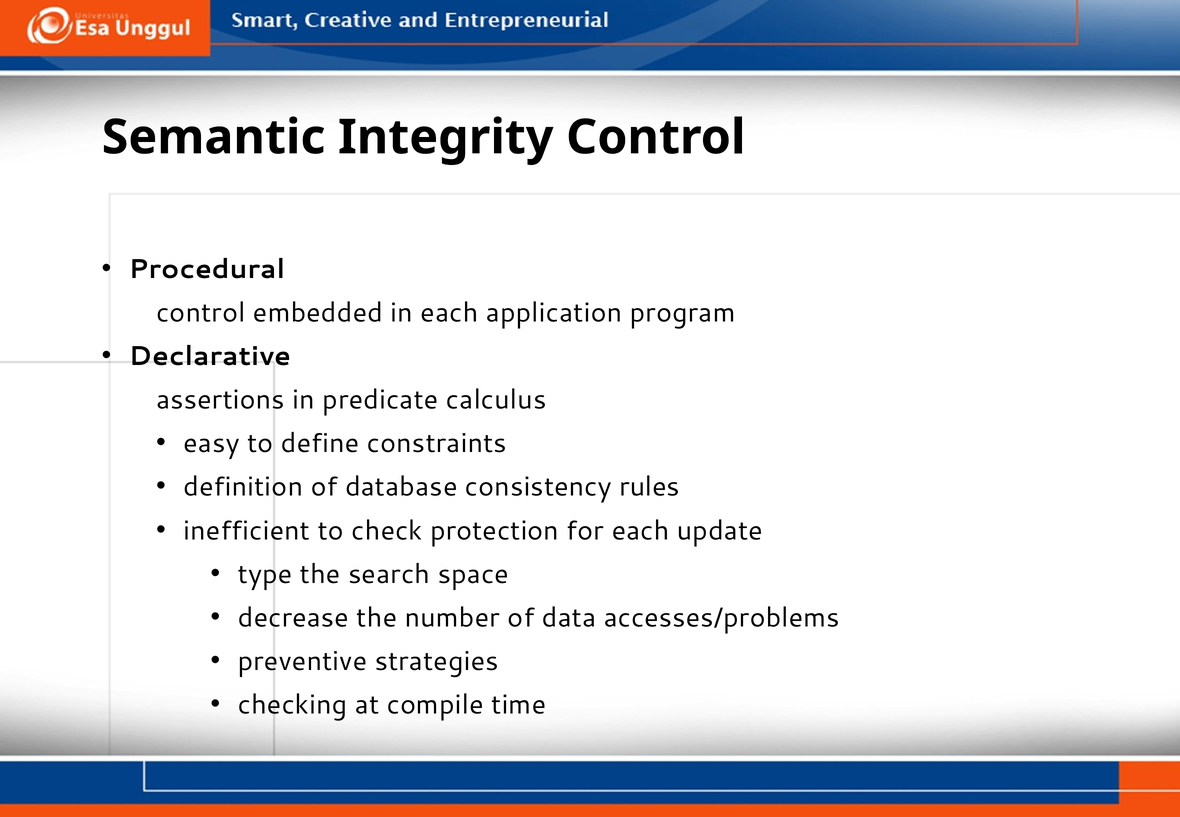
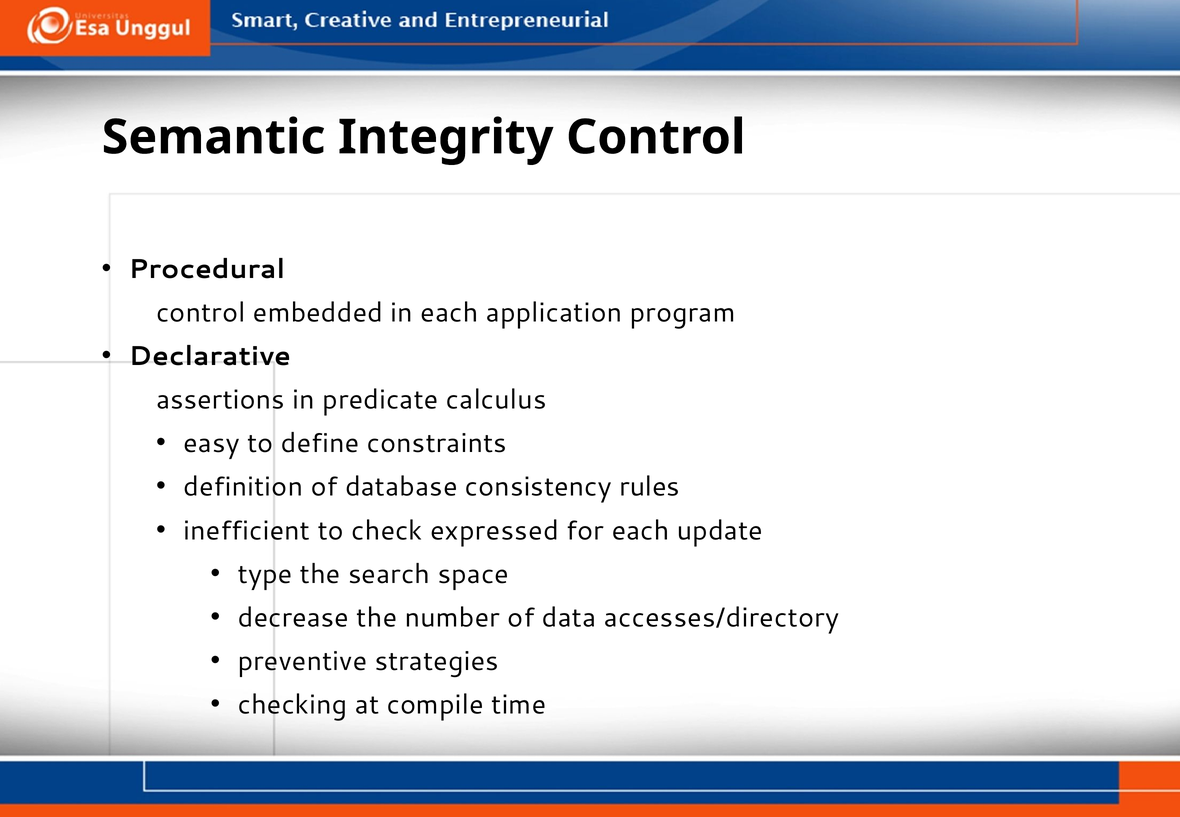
protection: protection -> expressed
accesses/problems: accesses/problems -> accesses/directory
